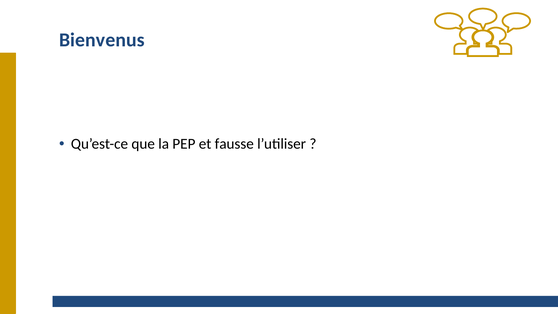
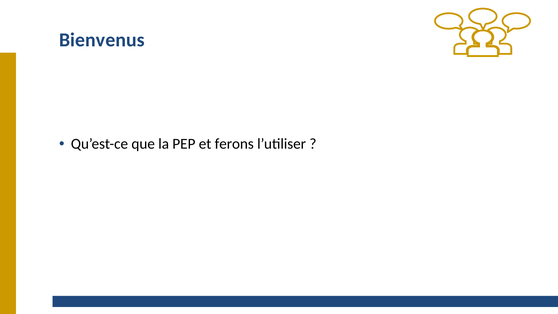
fausse: fausse -> ferons
